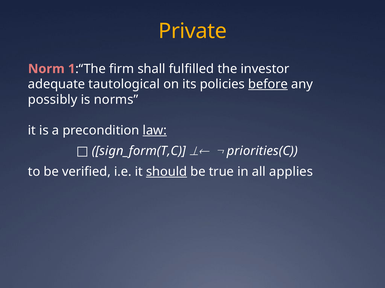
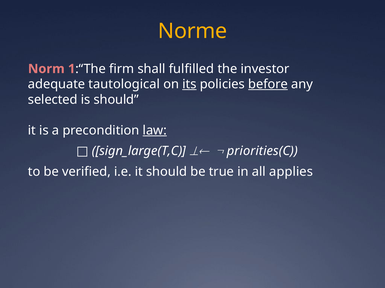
Private: Private -> Norme
its underline: none -> present
possibly: possibly -> selected
is norms: norms -> should
sign_form(T,C: sign_form(T,C -> sign_large(T,C
should at (167, 172) underline: present -> none
